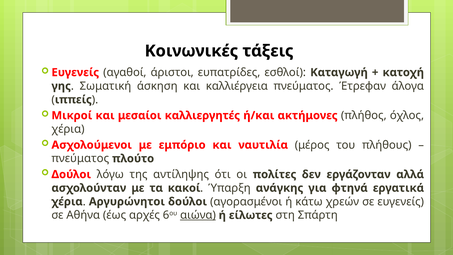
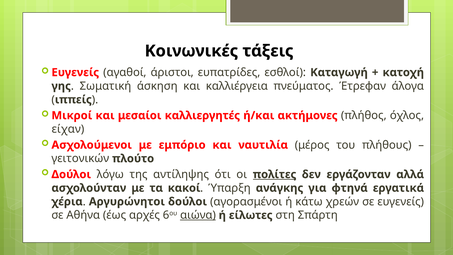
χέρια at (68, 129): χέρια -> είχαν
πνεύματος at (80, 158): πνεύματος -> γειτονικών
πολίτες underline: none -> present
